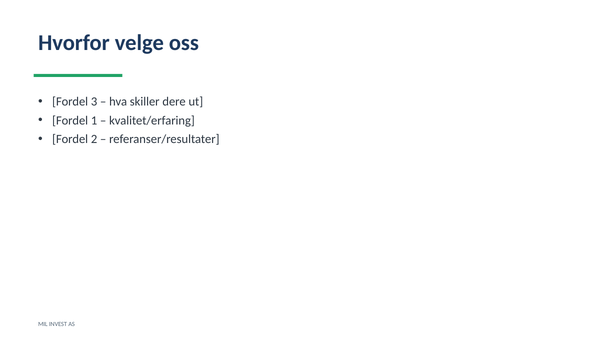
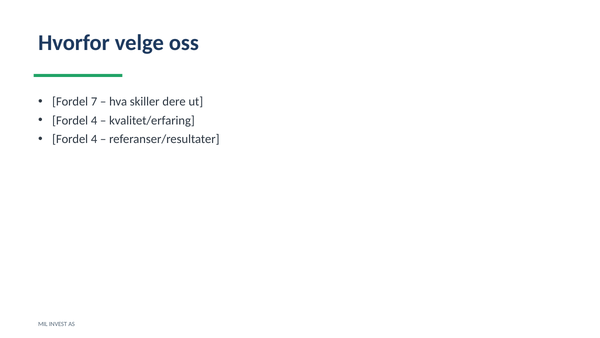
3: 3 -> 7
1 at (94, 120): 1 -> 4
2 at (94, 139): 2 -> 4
